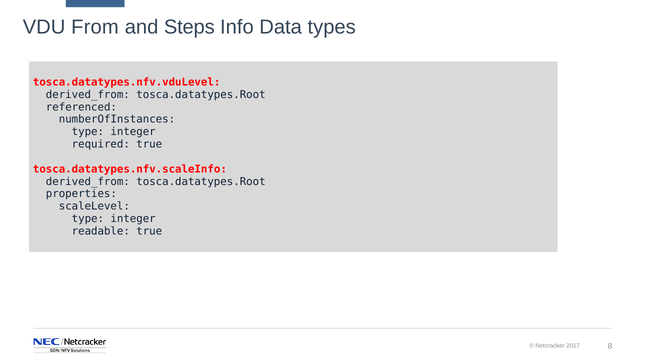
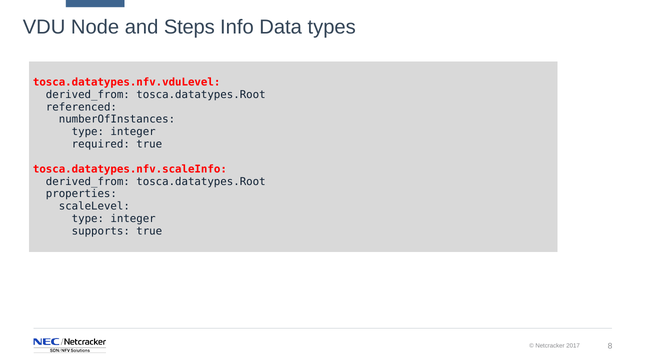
From: From -> Node
readable: readable -> supports
